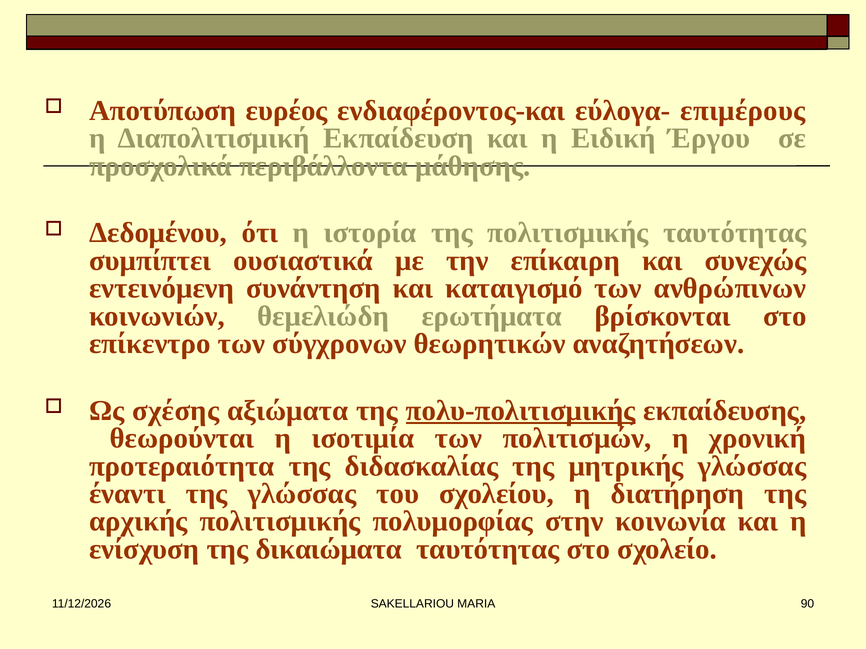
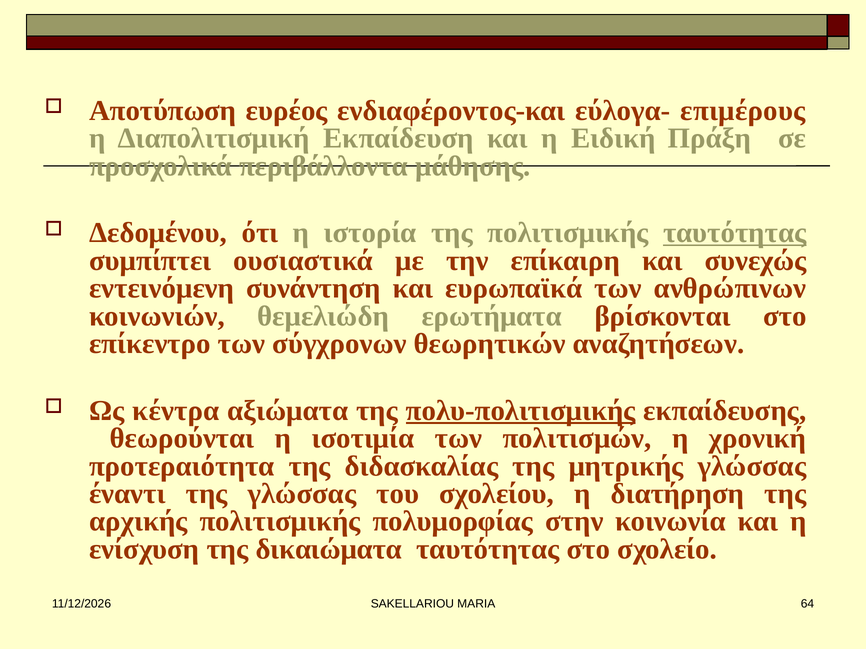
Έργου: Έργου -> Πράξη
ταυτότητας at (735, 233) underline: none -> present
καταιγισμό: καταιγισμό -> ευρωπαϊκά
σχέσης: σχέσης -> κέντρα
90: 90 -> 64
